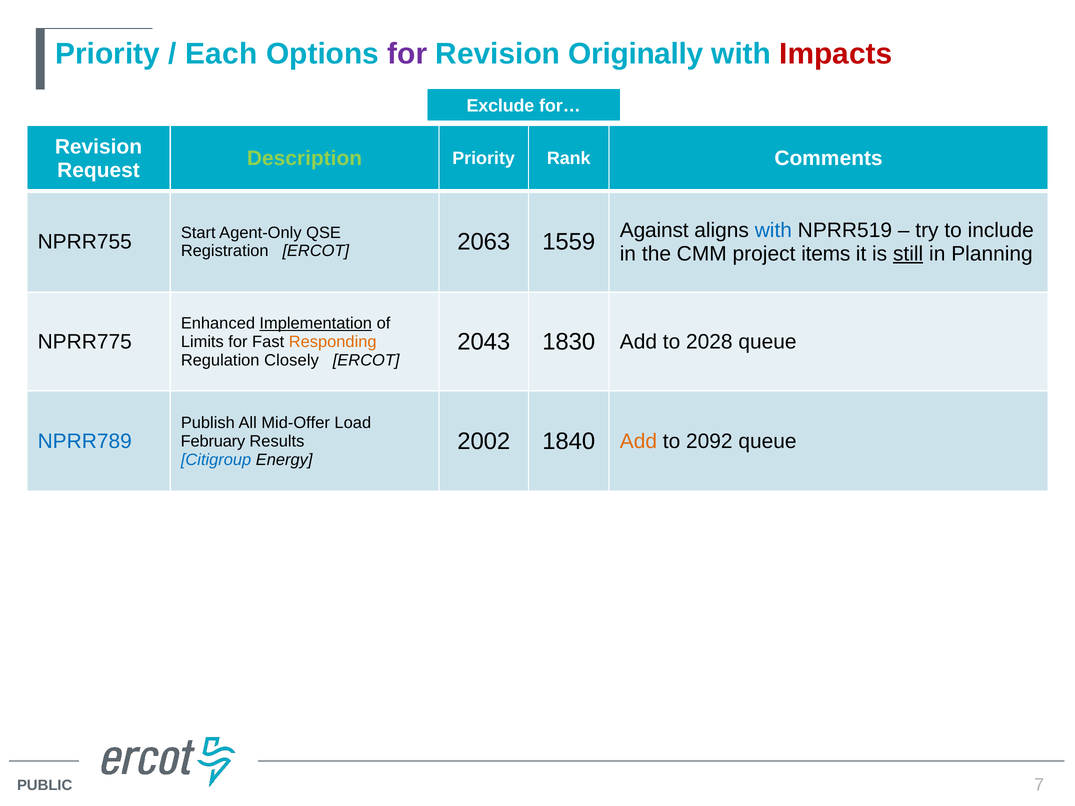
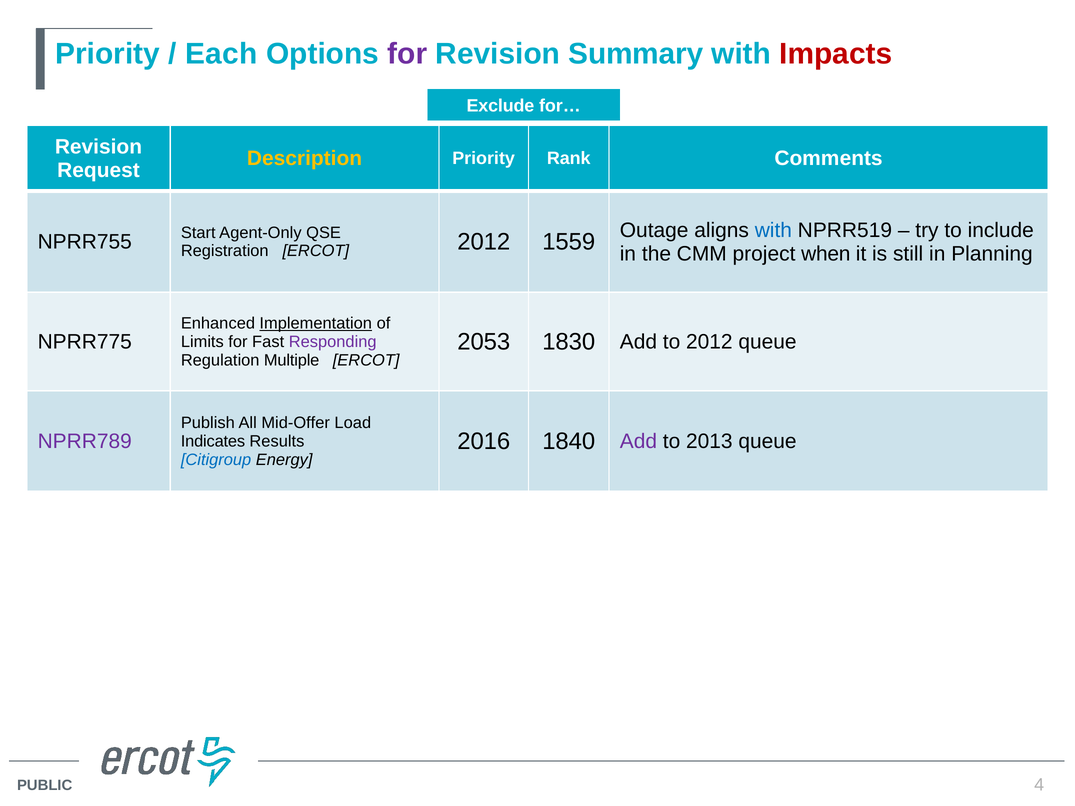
Originally: Originally -> Summary
Description colour: light green -> yellow
ERCOT 2063: 2063 -> 2012
Against: Against -> Outage
items: items -> when
still underline: present -> none
2043: 2043 -> 2053
to 2028: 2028 -> 2012
Responding colour: orange -> purple
Closely: Closely -> Multiple
2002: 2002 -> 2016
Add at (638, 442) colour: orange -> purple
2092: 2092 -> 2013
NPRR789 colour: blue -> purple
February: February -> Indicates
7: 7 -> 4
